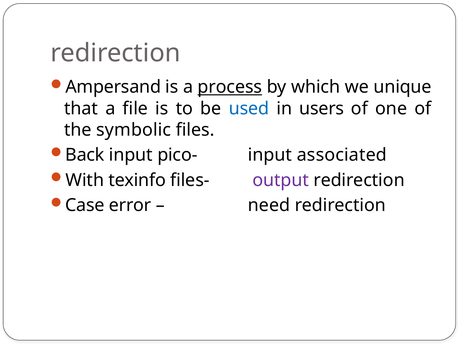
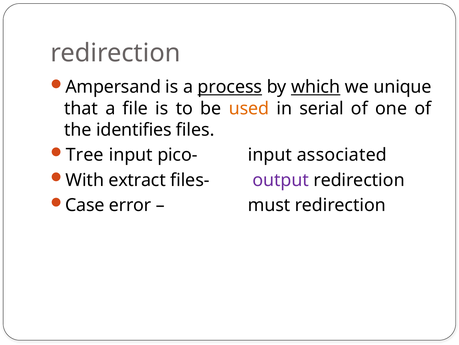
which underline: none -> present
used colour: blue -> orange
users: users -> serial
symbolic: symbolic -> identifies
Back: Back -> Tree
texinfo: texinfo -> extract
need: need -> must
